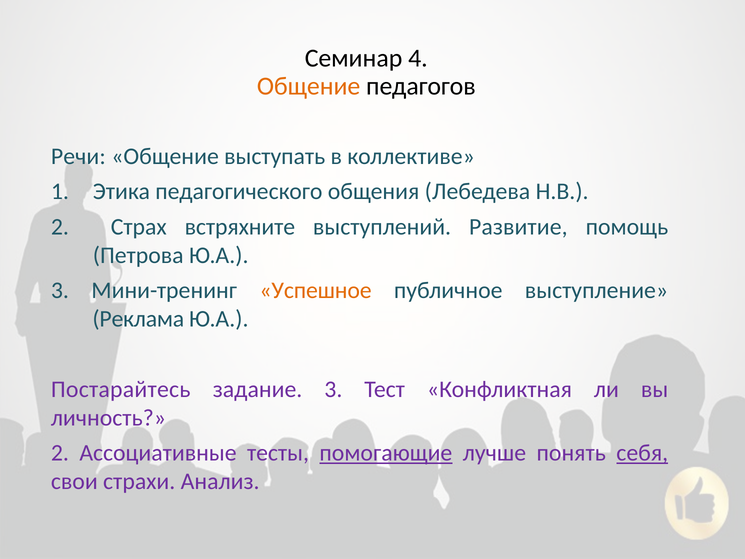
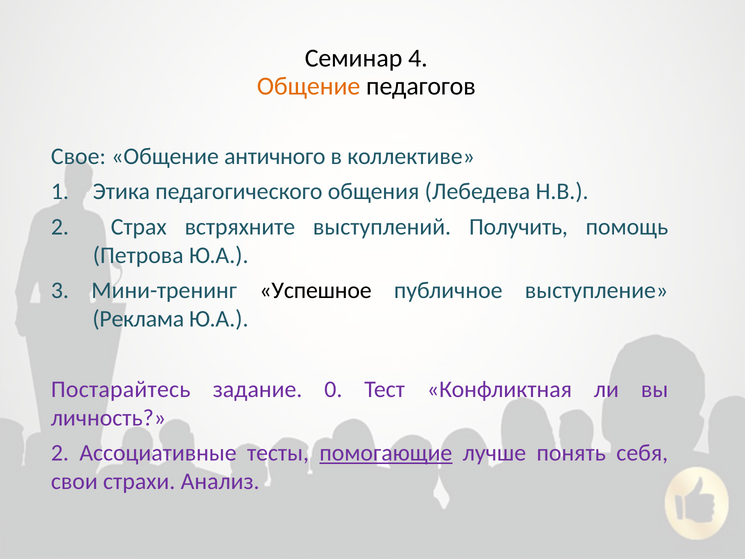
Речи: Речи -> Свое
выступать: выступать -> античного
Развитие: Развитие -> Получить
Успешное colour: orange -> black
задание 3: 3 -> 0
себя underline: present -> none
